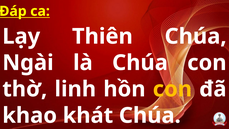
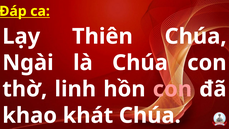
con at (172, 89) colour: yellow -> pink
